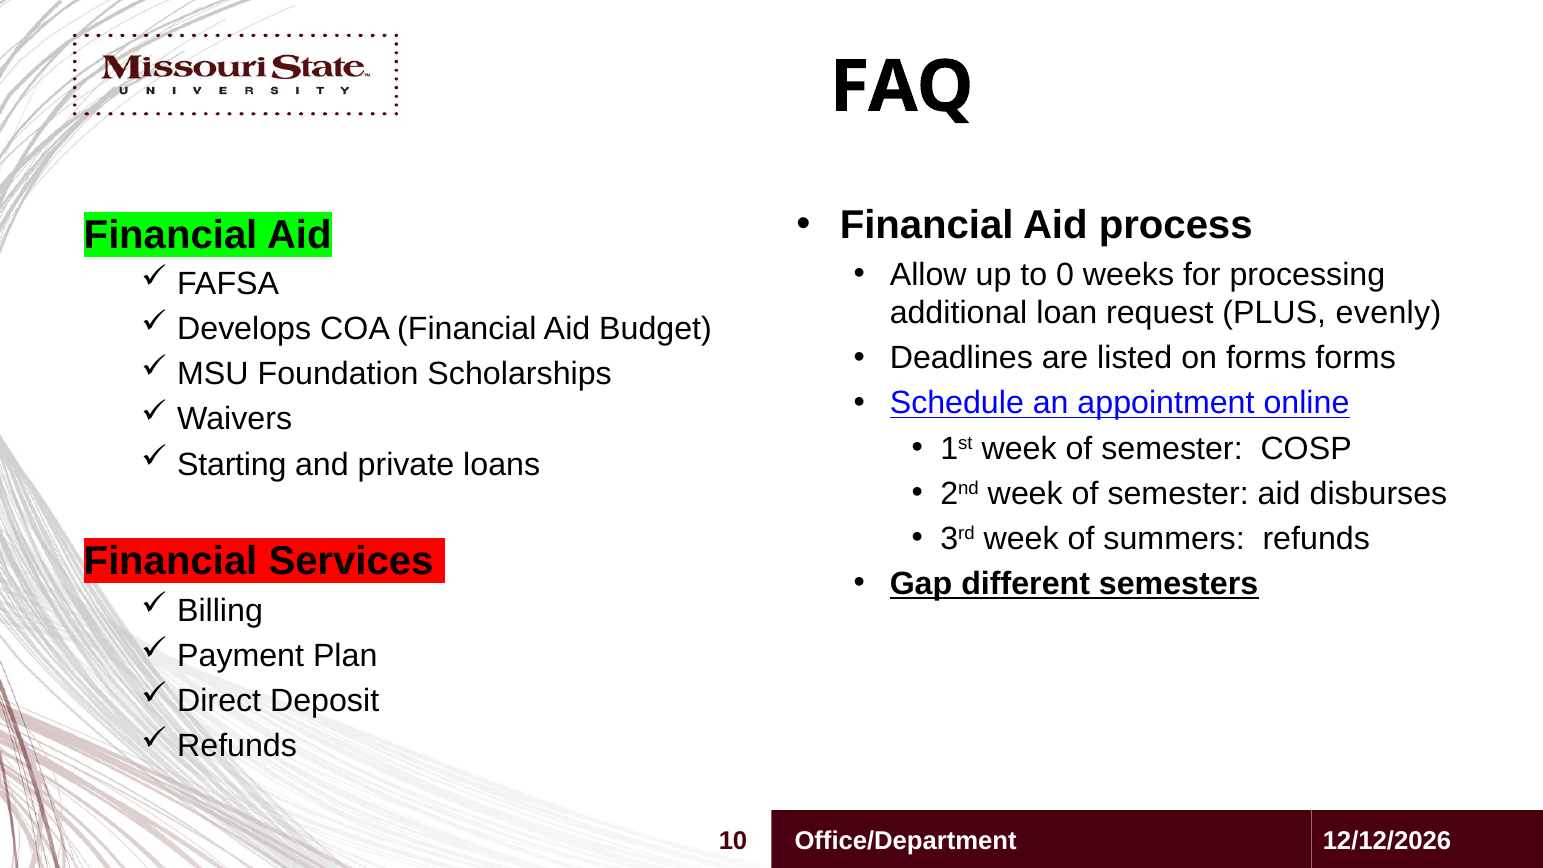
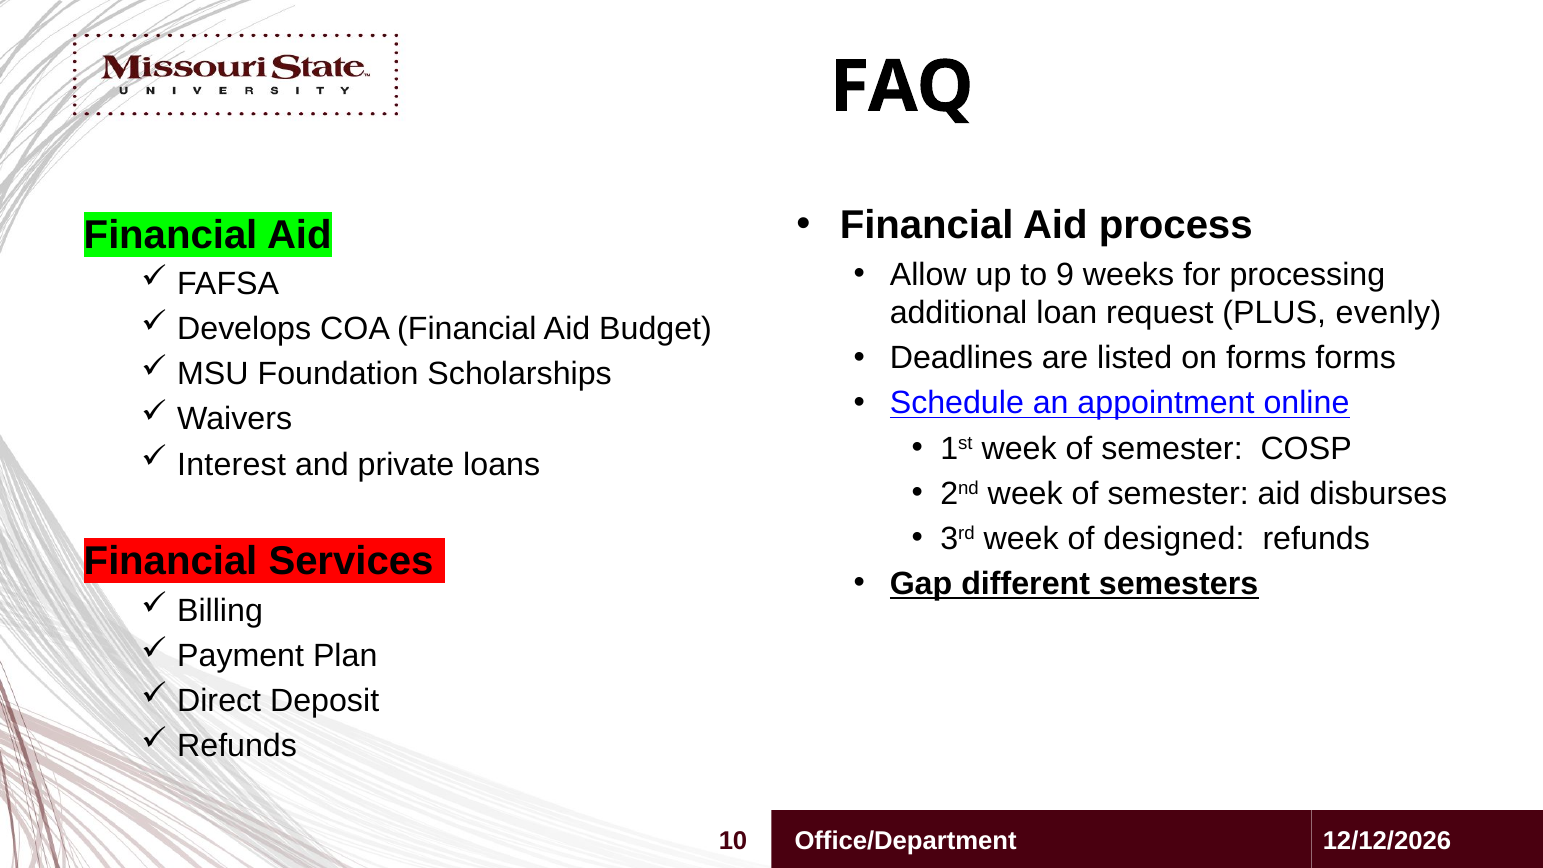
0: 0 -> 9
Starting: Starting -> Interest
summers: summers -> designed
